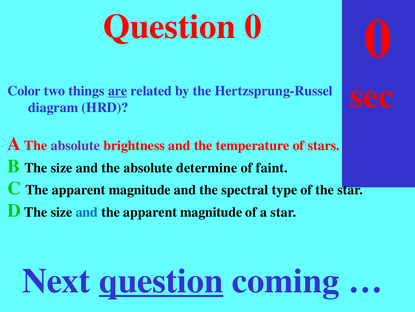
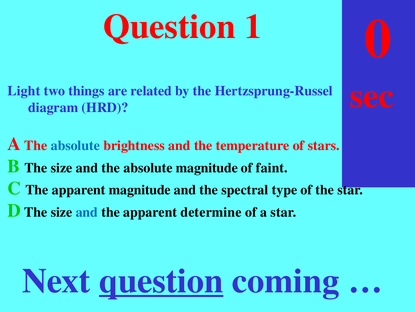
Question 0: 0 -> 1
Color: Color -> Light
are underline: present -> none
absolute at (75, 145) colour: purple -> blue
absolute determine: determine -> magnitude
magnitude at (211, 212): magnitude -> determine
